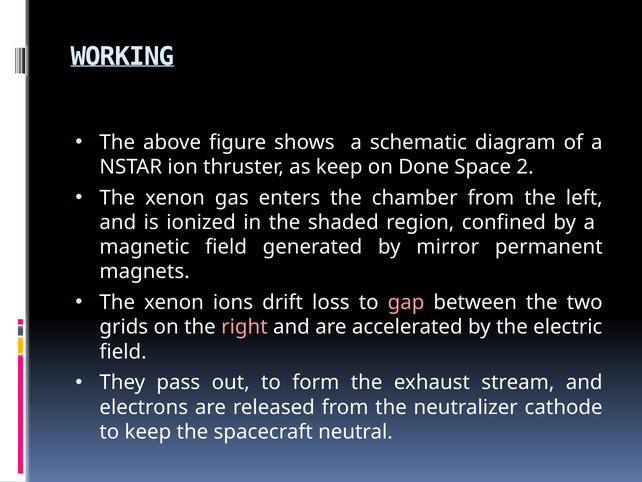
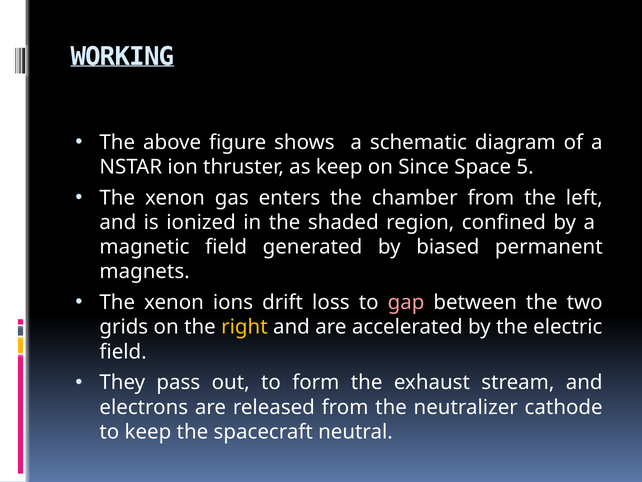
Done: Done -> Since
2: 2 -> 5
mirror: mirror -> biased
right colour: pink -> yellow
